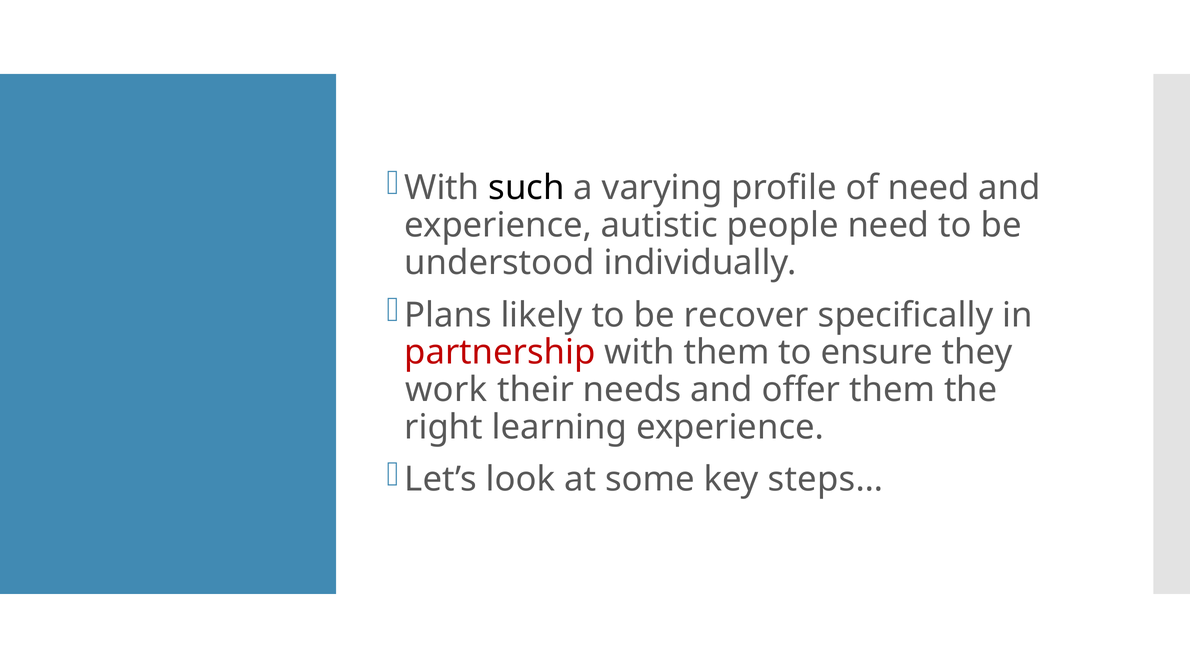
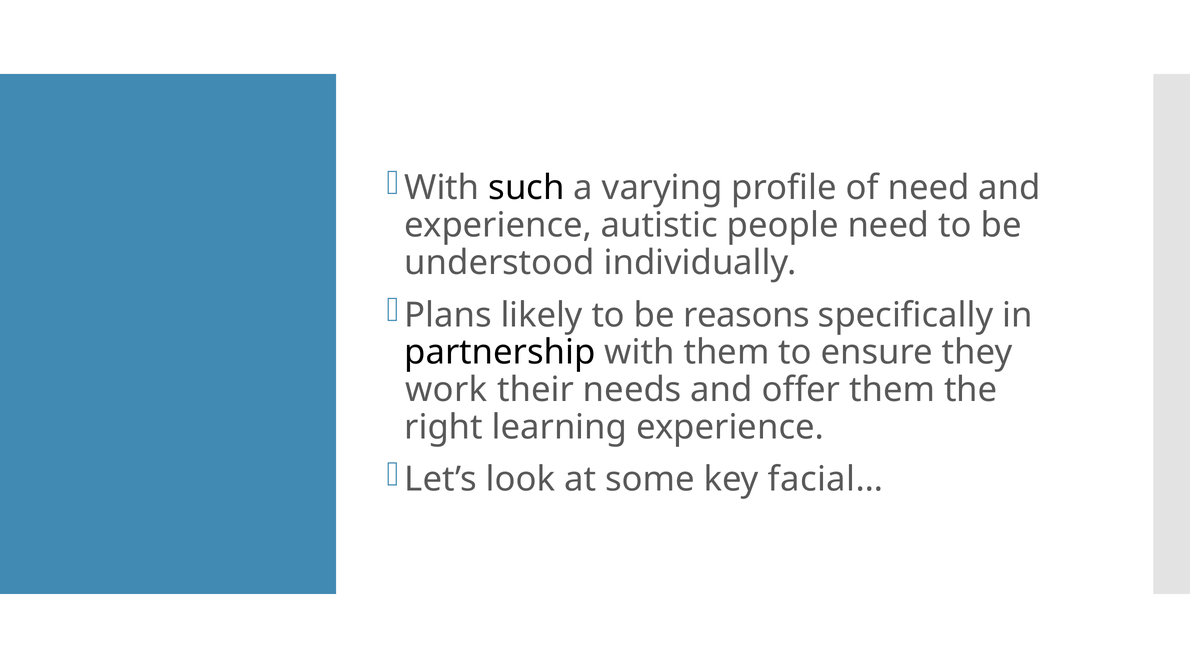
recover: recover -> reasons
partnership colour: red -> black
steps…: steps… -> facial…
